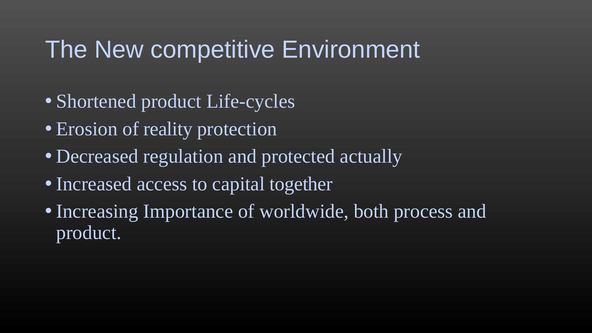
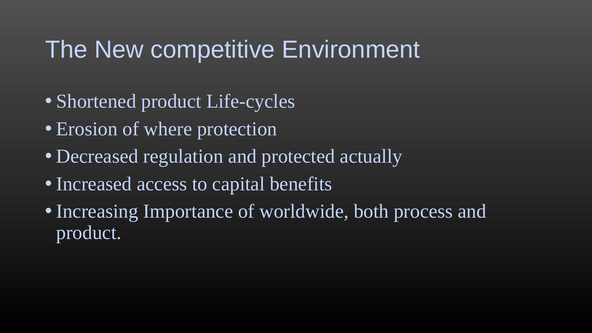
reality: reality -> where
together: together -> benefits
